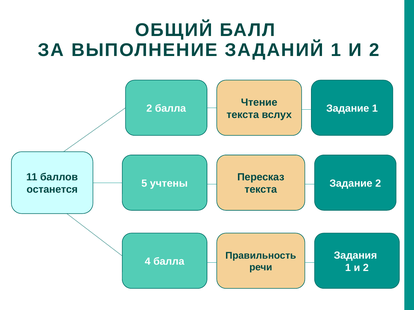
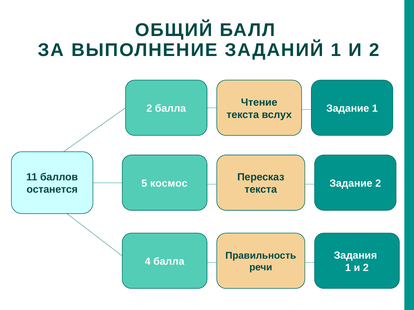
учтены: учтены -> космос
